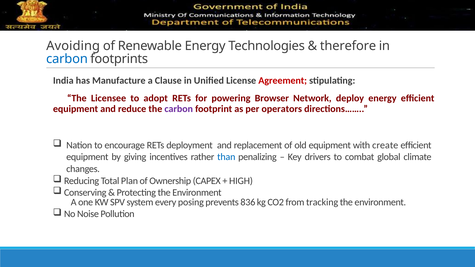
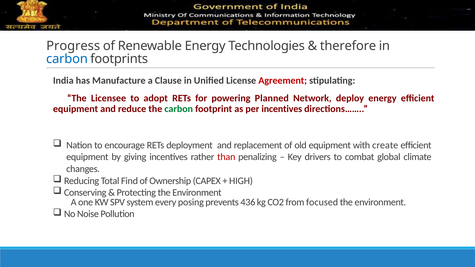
Avoiding: Avoiding -> Progress
Browser: Browser -> Planned
carbon at (179, 109) colour: purple -> green
per operators: operators -> incentives
than colour: blue -> red
Plan: Plan -> Find
836: 836 -> 436
tracking: tracking -> focused
